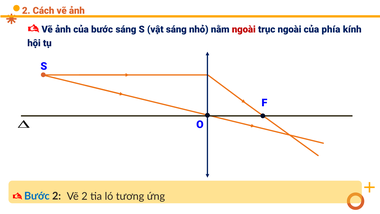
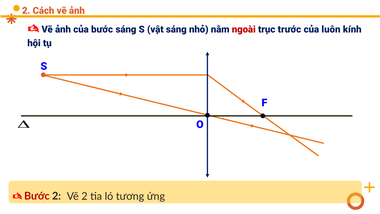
trục ngoài: ngoài -> trước
phía: phía -> luôn
Bước at (37, 196) colour: blue -> red
